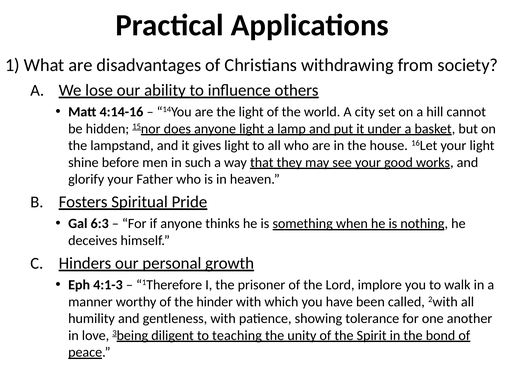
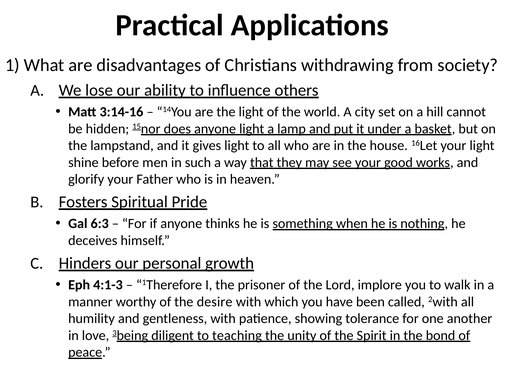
4:14-16: 4:14-16 -> 3:14-16
hinder: hinder -> desire
